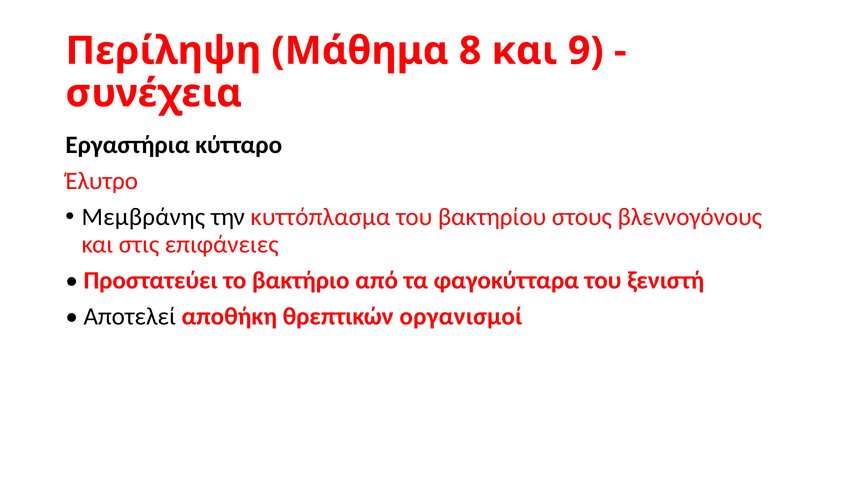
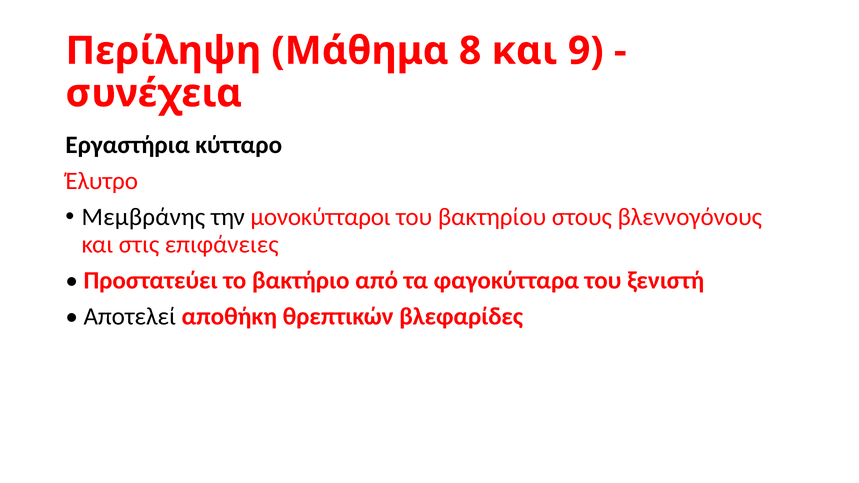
κυττόπλασμα: κυττόπλασμα -> μονοκύτταροι
οργανισμοί: οργανισμοί -> βλεφαρίδες
